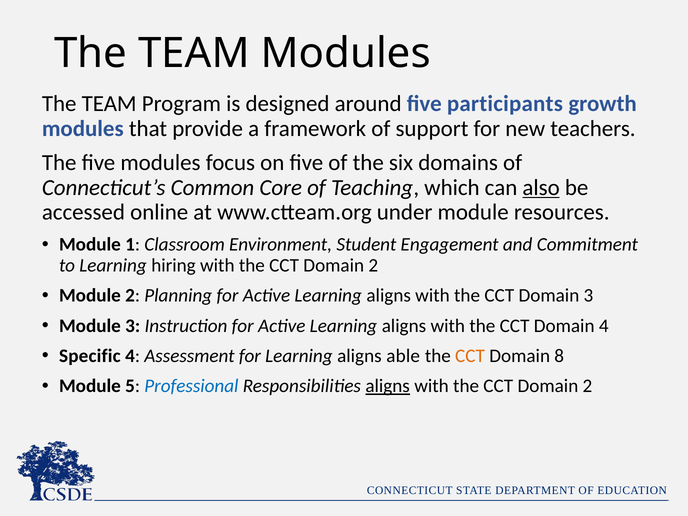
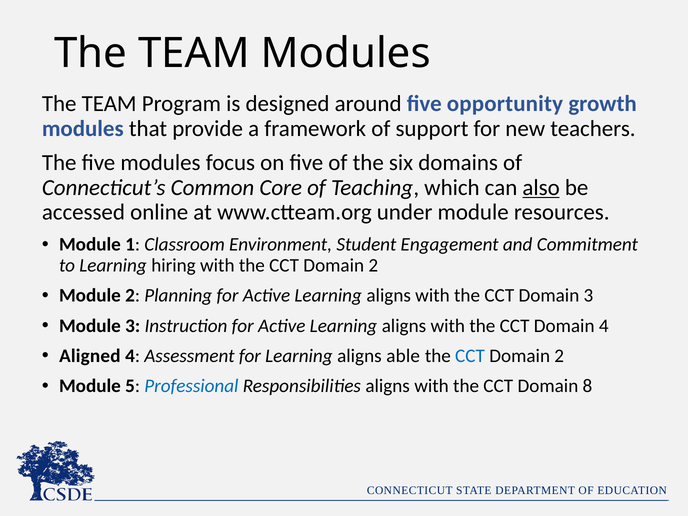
participants: participants -> opportunity
Specific: Specific -> Aligned
CCT at (470, 356) colour: orange -> blue
8 at (559, 356): 8 -> 2
aligns at (388, 386) underline: present -> none
2 at (587, 386): 2 -> 8
